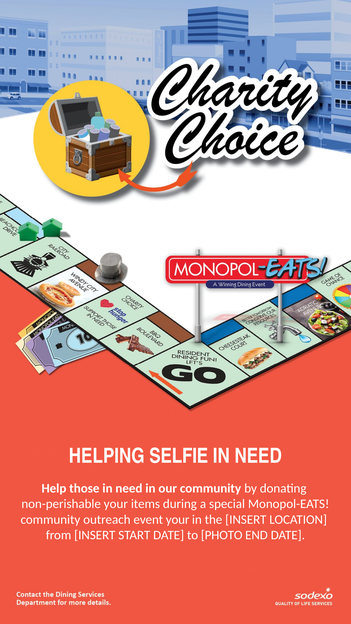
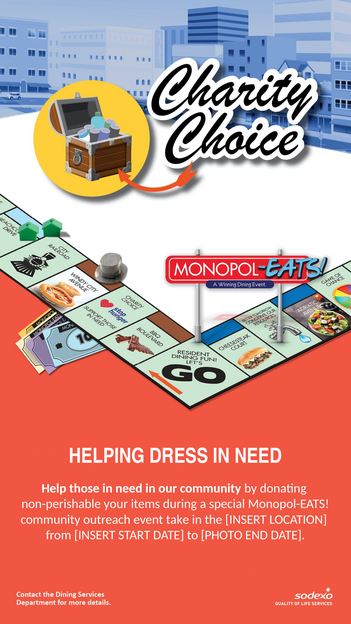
SELFIE: SELFIE -> DRESS
event your: your -> take
